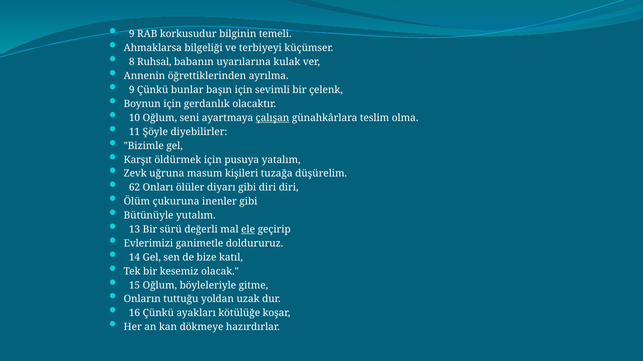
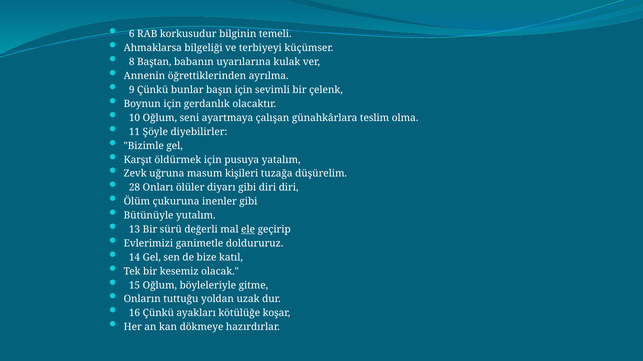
9 at (132, 34): 9 -> 6
Ruhsal: Ruhsal -> Baştan
çalışan underline: present -> none
62: 62 -> 28
